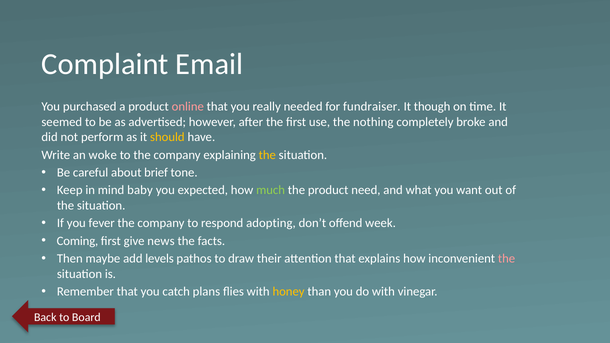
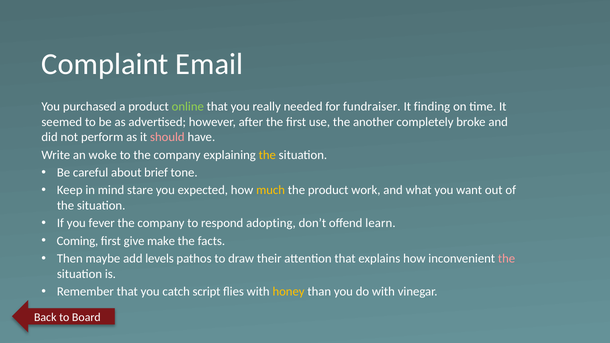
online colour: pink -> light green
though: though -> finding
nothing: nothing -> another
should colour: yellow -> pink
baby: baby -> stare
much colour: light green -> yellow
need: need -> work
week: week -> learn
news: news -> make
plans: plans -> script
